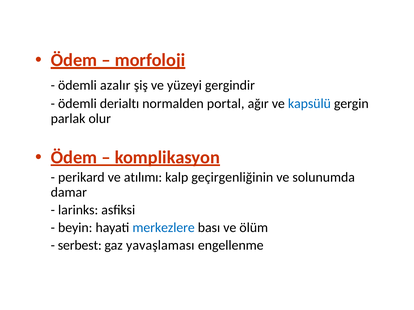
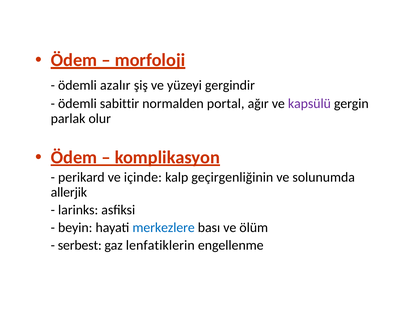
derialtı: derialtı -> sabittir
kapsülü colour: blue -> purple
atılımı: atılımı -> içinde
damar: damar -> allerjik
yavaşlaması: yavaşlaması -> lenfatiklerin
